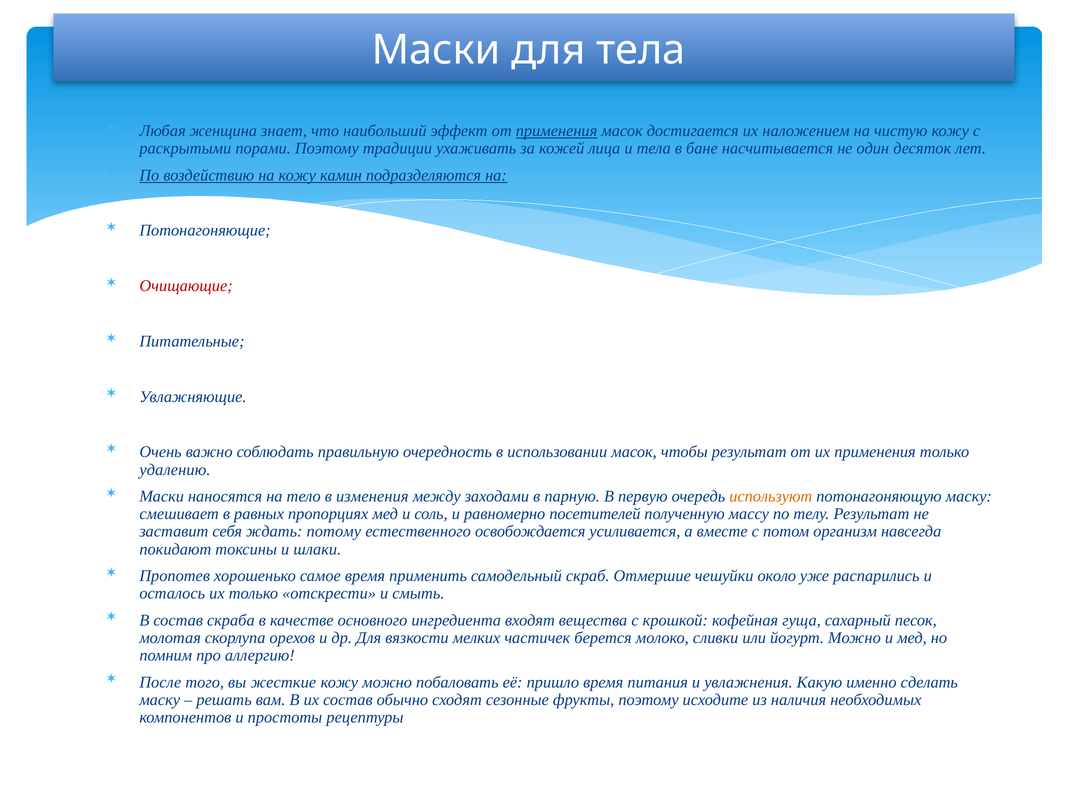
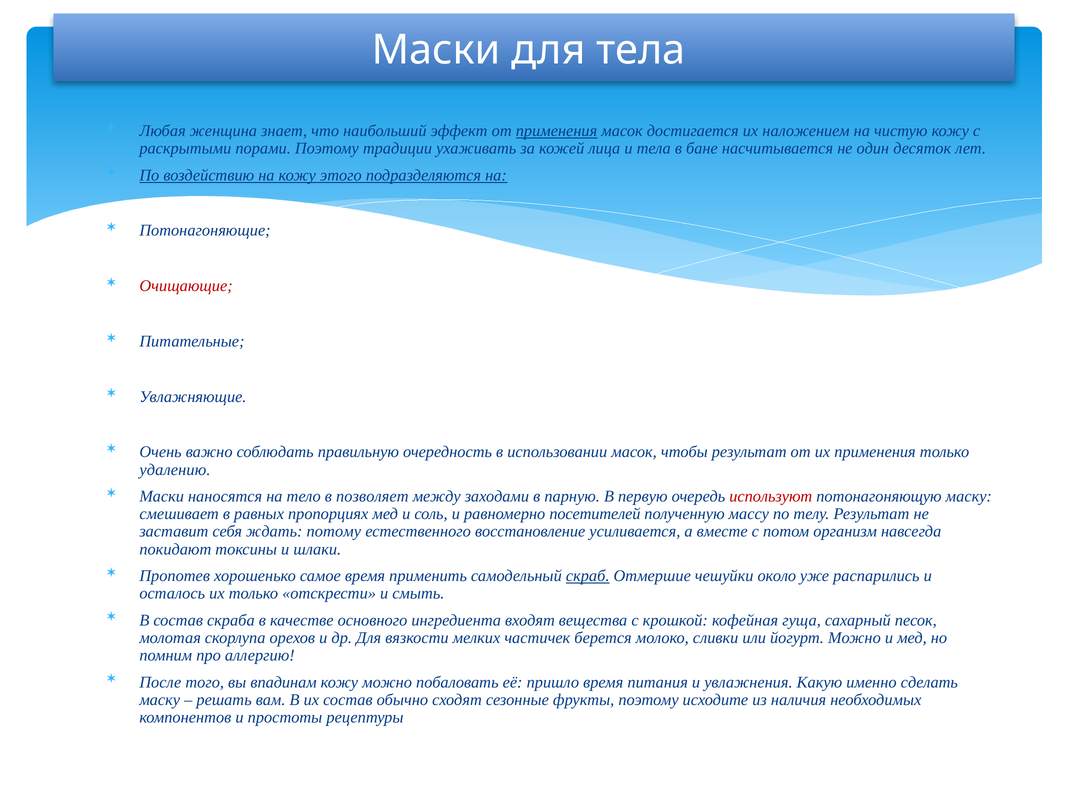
камин: камин -> этого
изменения: изменения -> позволяет
используют colour: orange -> red
освобождается: освобождается -> восстановление
скраб underline: none -> present
жесткие: жесткие -> впадинам
